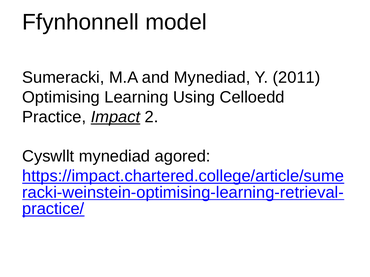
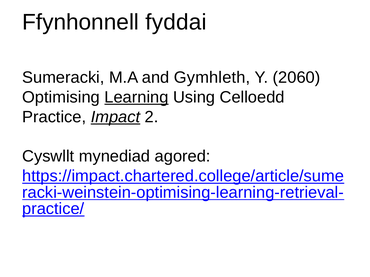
model: model -> fyddai
and Mynediad: Mynediad -> Gymhleth
2011: 2011 -> 2060
Learning underline: none -> present
